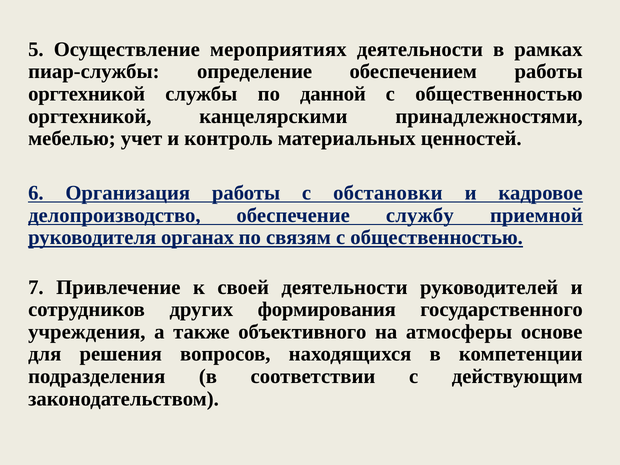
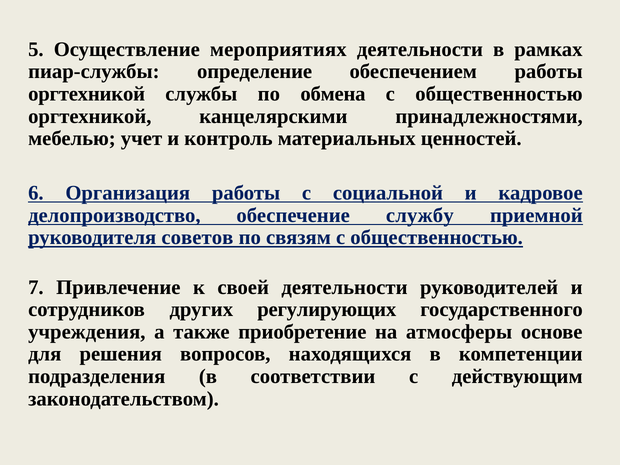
данной: данной -> обмена
обстановки: обстановки -> социальной
органах: органах -> советов
формирования: формирования -> регулирующих
объективного: объективного -> приобретение
